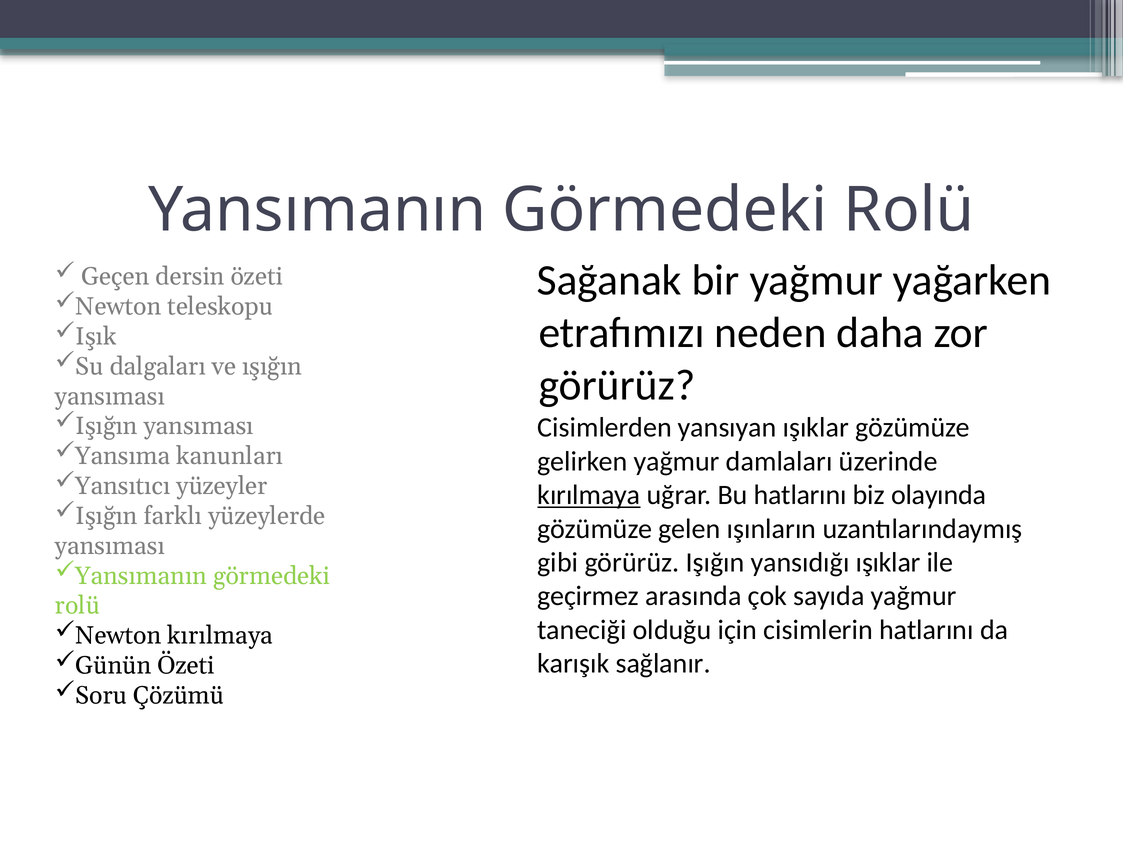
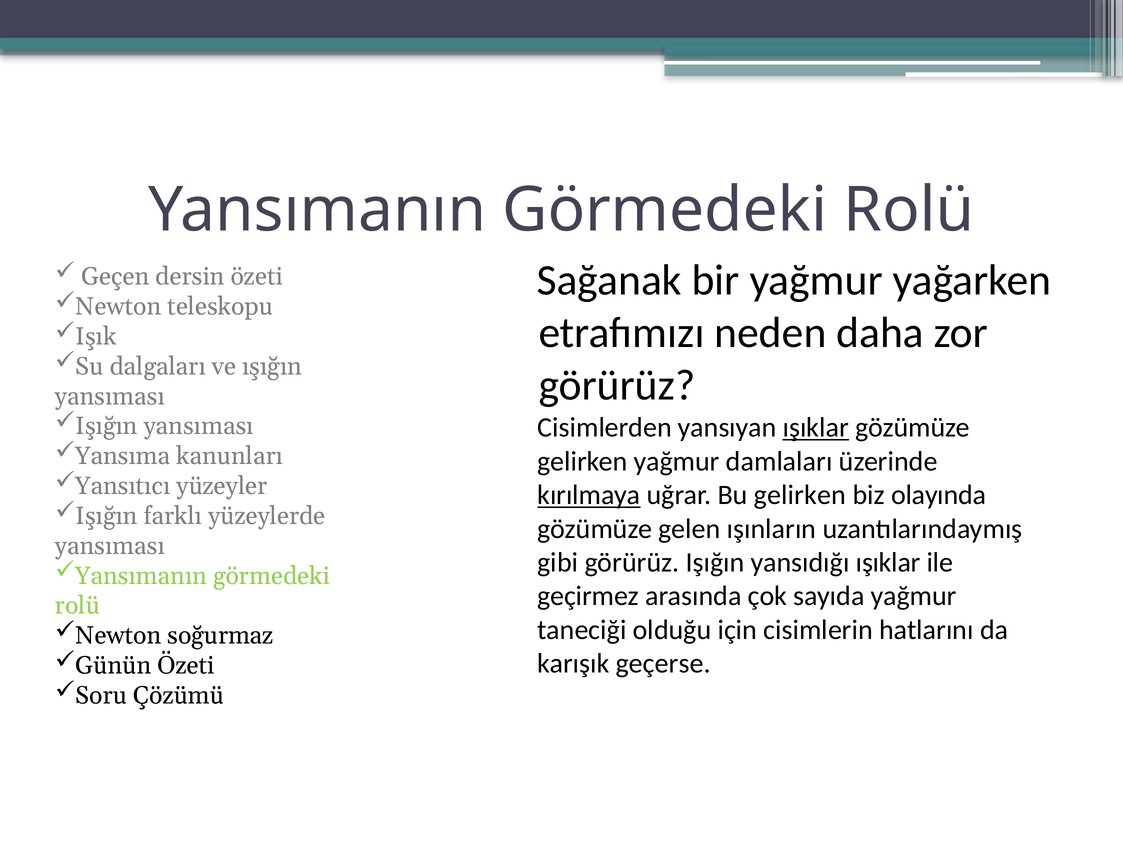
ışıklar at (816, 428) underline: none -> present
Bu hatlarını: hatlarını -> gelirken
Newton kırılmaya: kırılmaya -> soğurmaz
sağlanır: sağlanır -> geçerse
